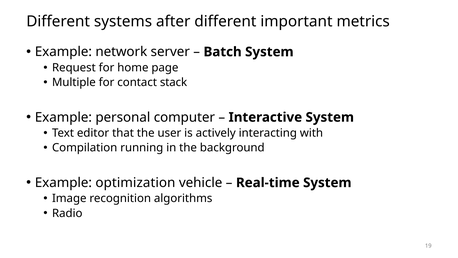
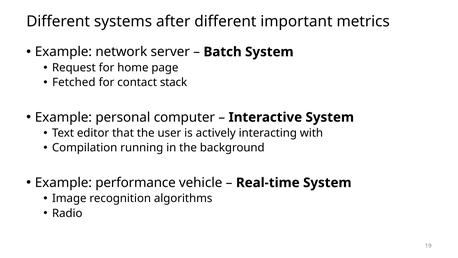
Multiple: Multiple -> Fetched
optimization: optimization -> performance
